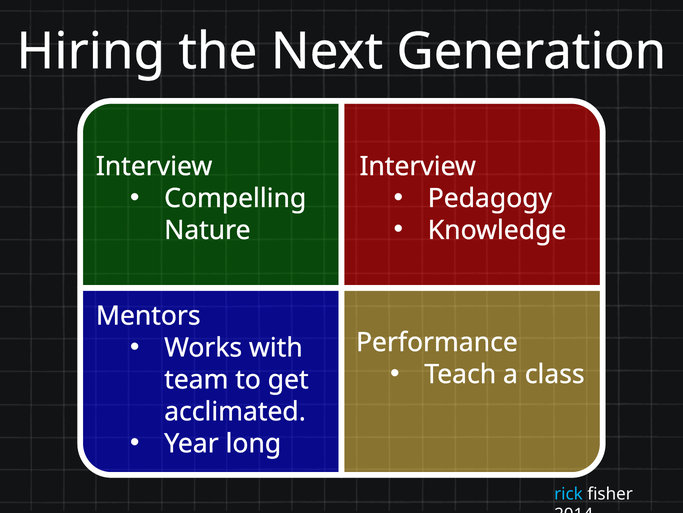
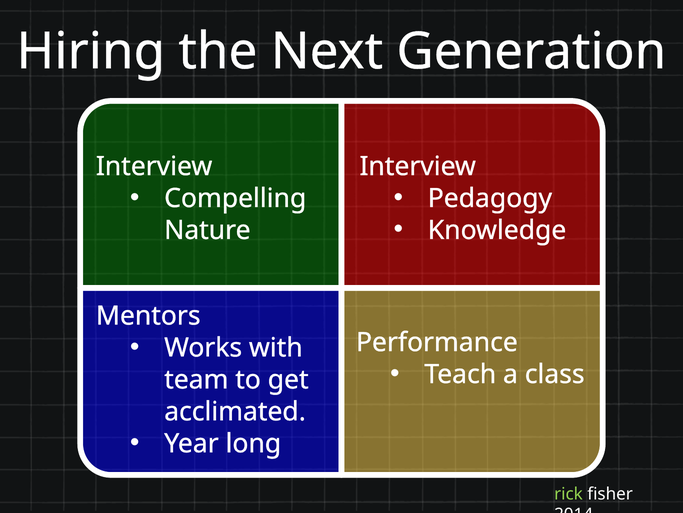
rick colour: light blue -> light green
